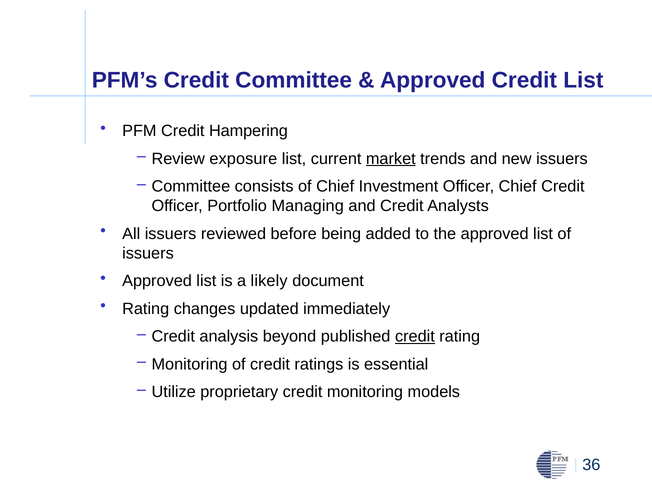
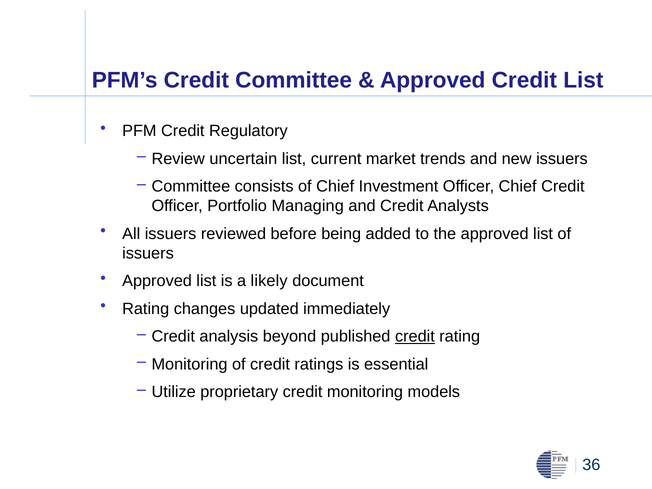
Hampering: Hampering -> Regulatory
exposure: exposure -> uncertain
market underline: present -> none
